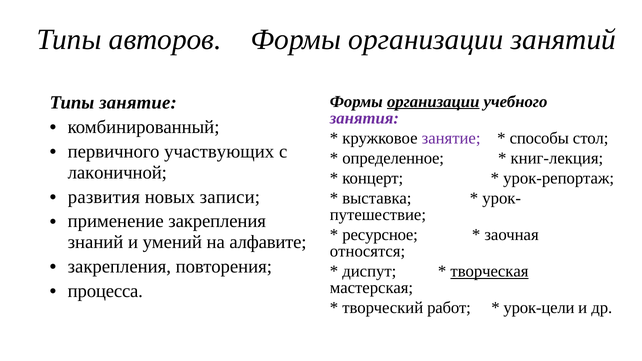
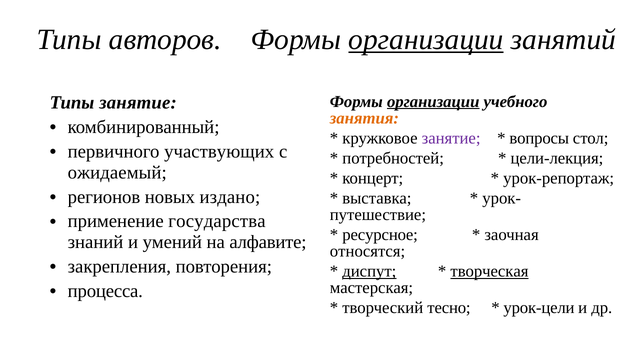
организации at (426, 40) underline: none -> present
занятия colour: purple -> orange
способы: способы -> вопросы
определенное: определенное -> потребностей
книг-лекция: книг-лекция -> цели-лекция
лаконичной: лаконичной -> ожидаемый
развития: развития -> регионов
записи: записи -> издано
применение закрепления: закрепления -> государства
диспут underline: none -> present
работ: работ -> тесно
